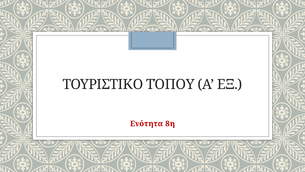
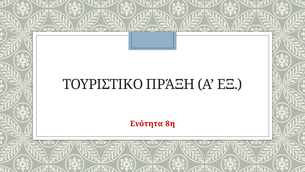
ΤΌΠΟΥ: ΤΌΠΟΥ -> ΠΡΆΞΗ
